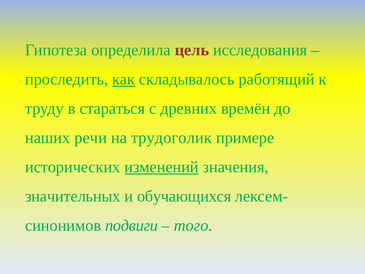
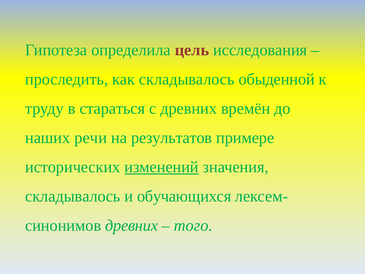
как underline: present -> none
работящий: работящий -> обыденной
трудоголик: трудоголик -> результатов
значительных at (73, 196): значительных -> складывалось
подвиги at (132, 225): подвиги -> древних
